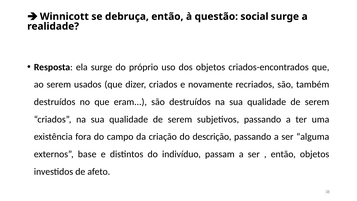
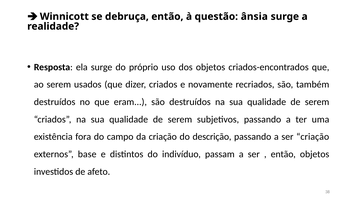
social: social -> ânsia
ser alguma: alguma -> criação
